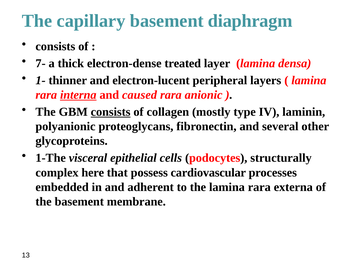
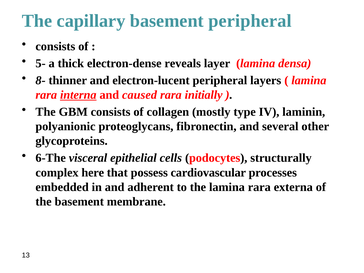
basement diaphragm: diaphragm -> peripheral
7-: 7- -> 5-
treated: treated -> reveals
1-: 1- -> 8-
anionic: anionic -> initially
consists at (111, 112) underline: present -> none
1-The: 1-The -> 6-The
